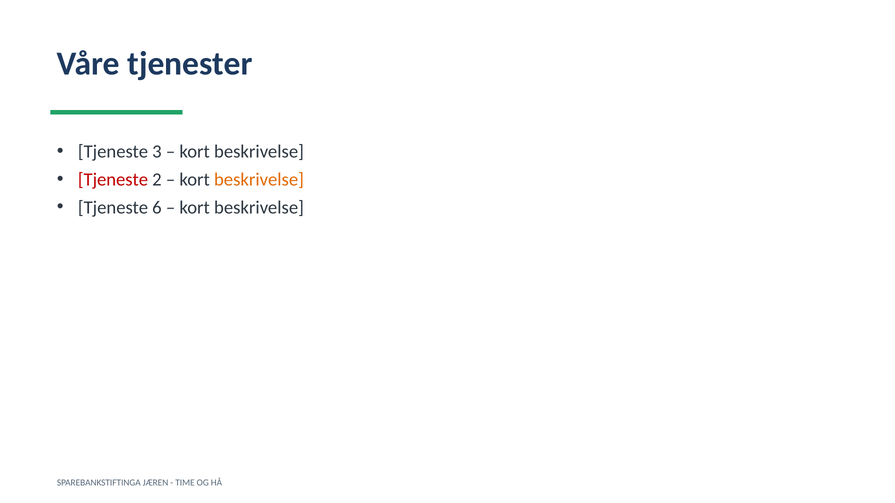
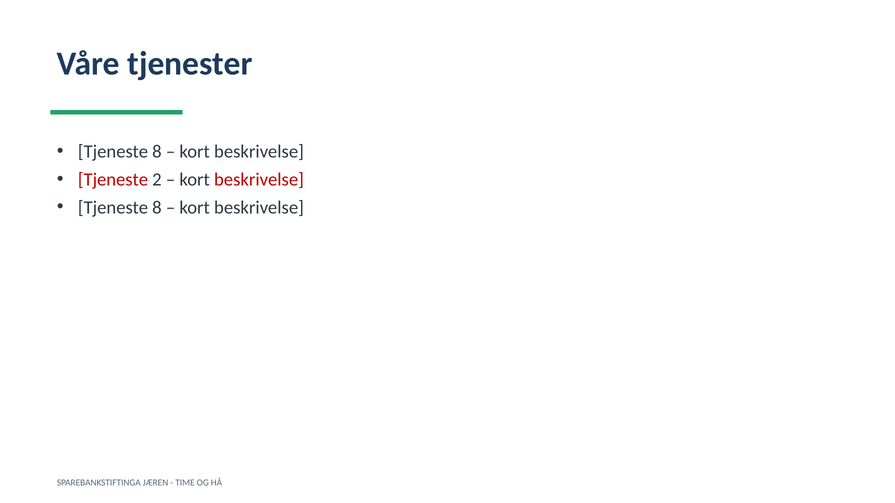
3 at (157, 152): 3 -> 8
beskrivelse at (259, 180) colour: orange -> red
6 at (157, 208): 6 -> 8
